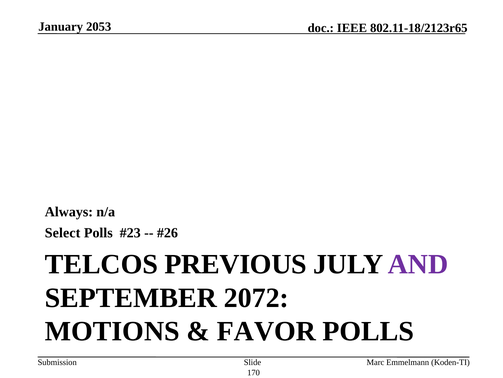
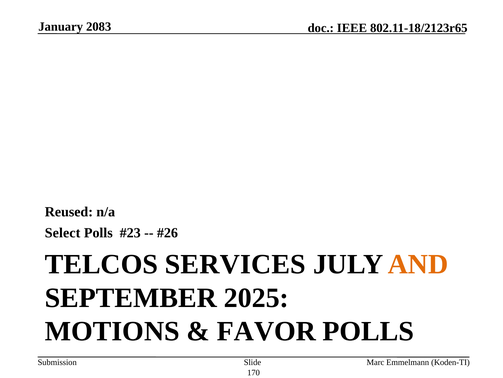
2053: 2053 -> 2083
Always: Always -> Reused
PREVIOUS: PREVIOUS -> SERVICES
AND colour: purple -> orange
2072: 2072 -> 2025
